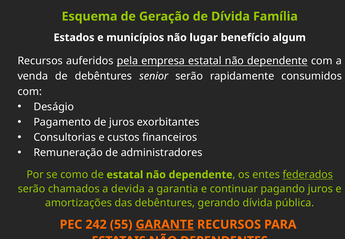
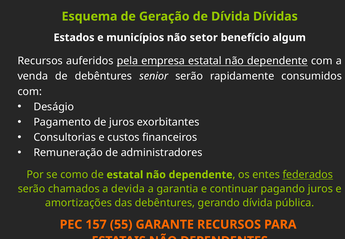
Família: Família -> Dívidas
lugar: lugar -> setor
242: 242 -> 157
GARANTE underline: present -> none
